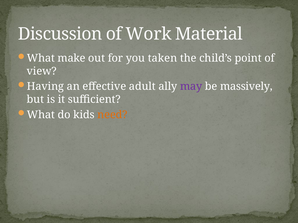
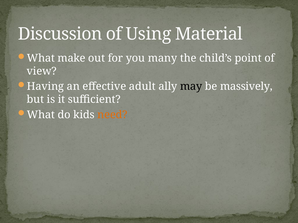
Work: Work -> Using
taken: taken -> many
may colour: purple -> black
